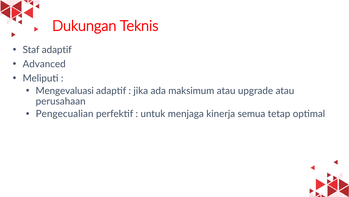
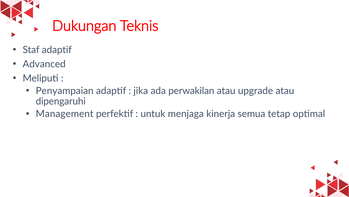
Mengevaluasi: Mengevaluasi -> Penyampaian
maksimum: maksimum -> perwakilan
perusahaan: perusahaan -> dipengaruhi
Pengecualian: Pengecualian -> Management
